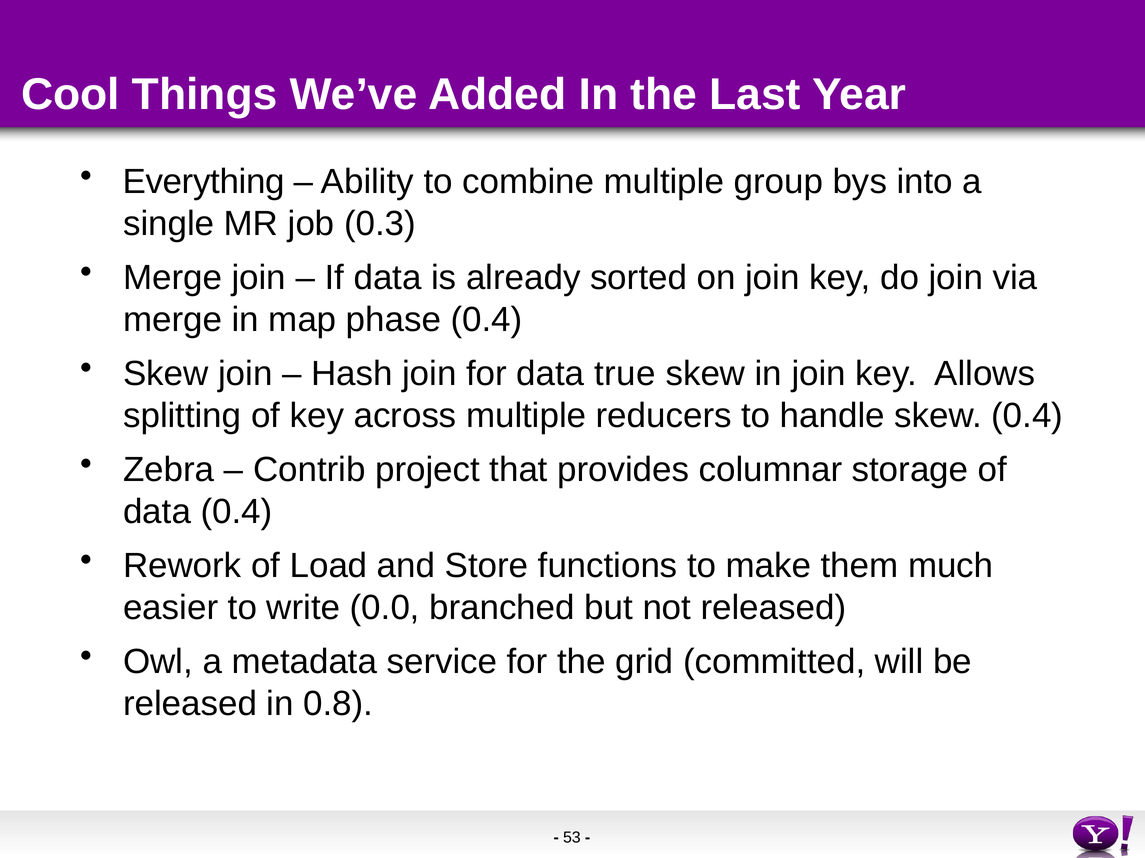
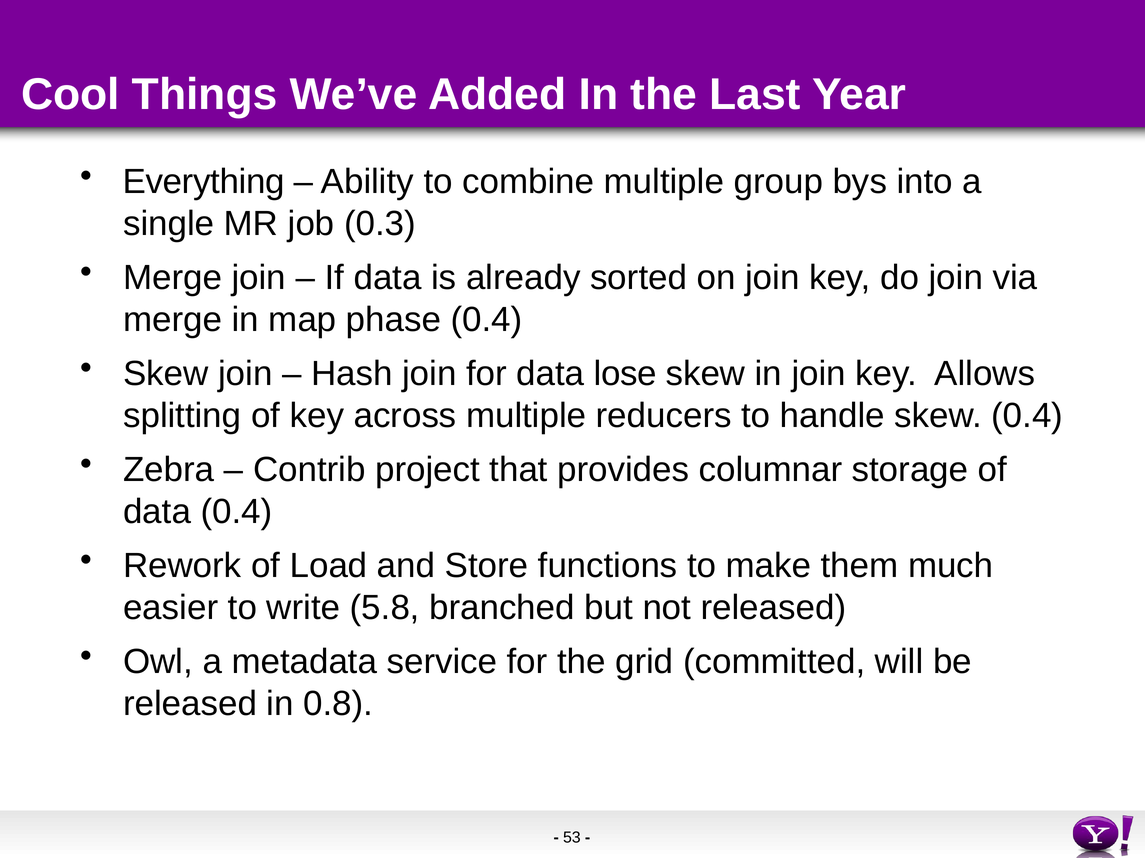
true: true -> lose
0.0: 0.0 -> 5.8
